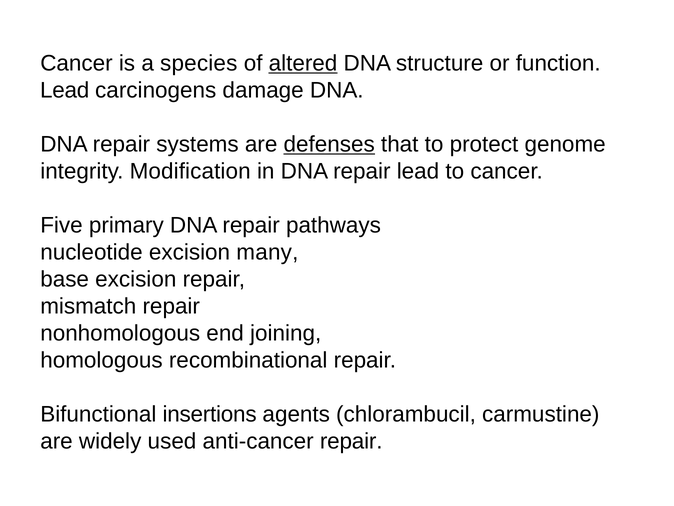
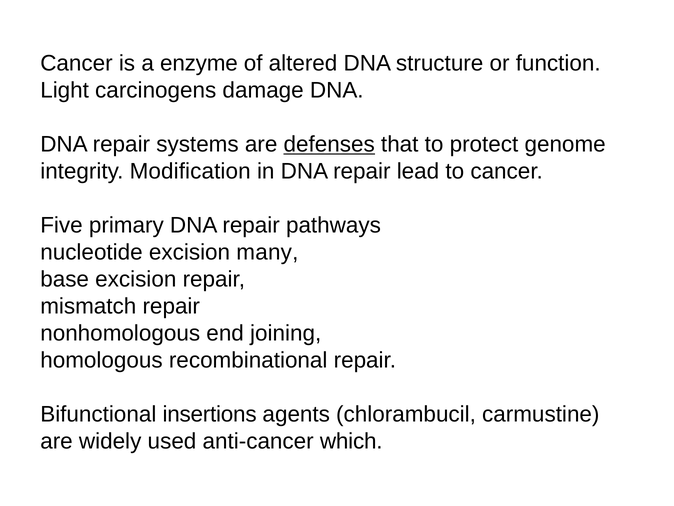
species: species -> enzyme
altered underline: present -> none
Lead at (65, 90): Lead -> Light
anti-cancer repair: repair -> which
